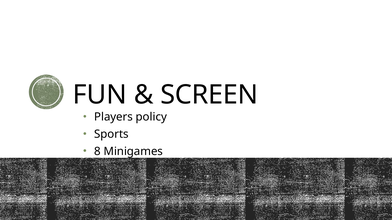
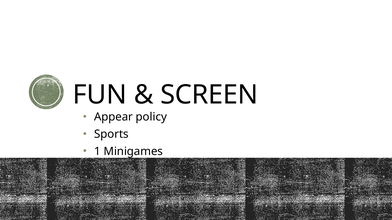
Players: Players -> Appear
8: 8 -> 1
